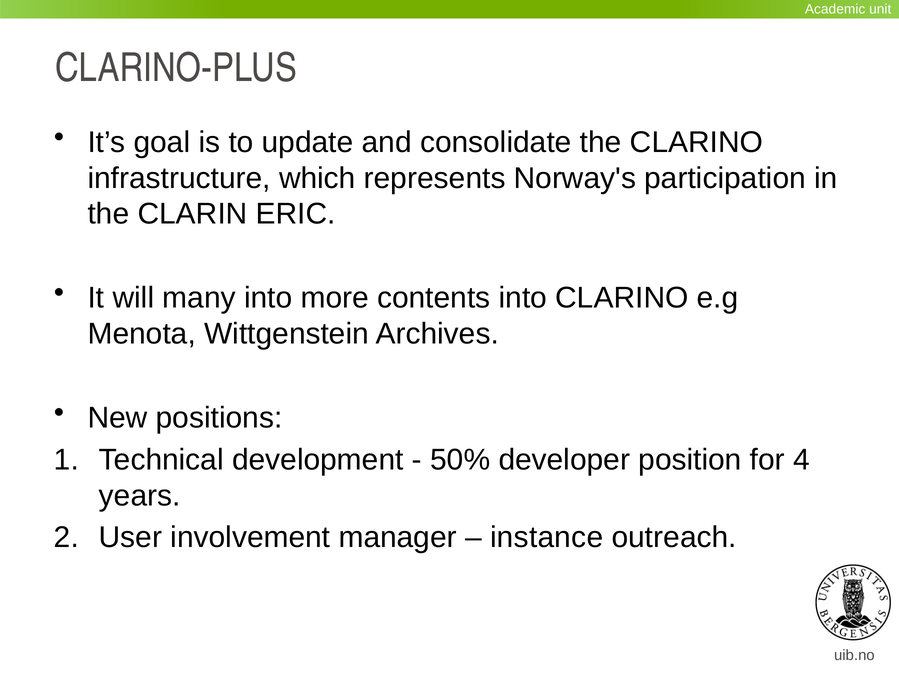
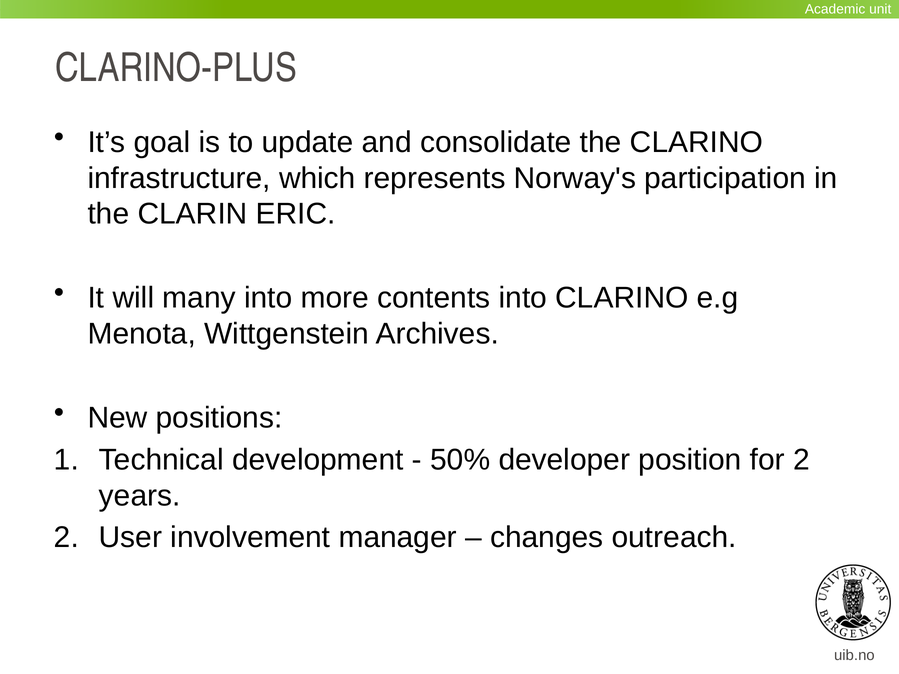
for 4: 4 -> 2
instance: instance -> changes
